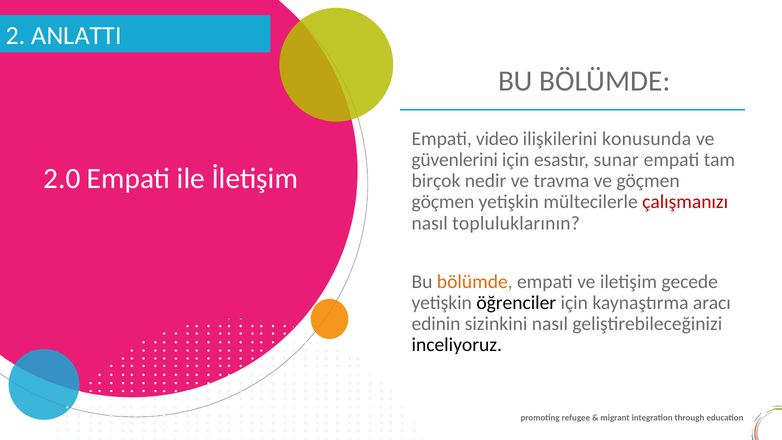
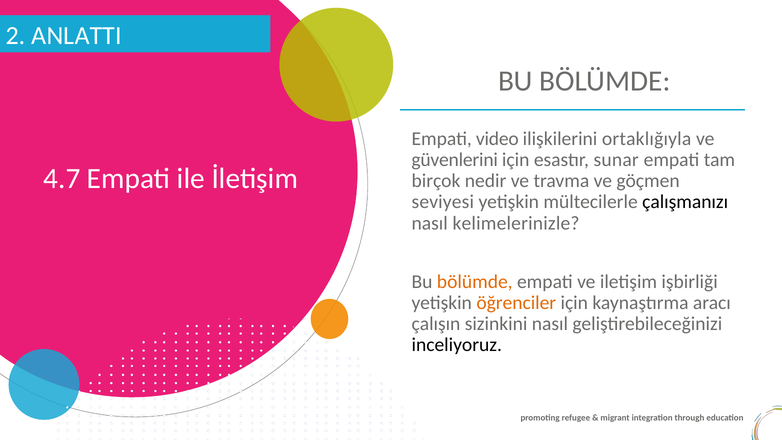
konusunda: konusunda -> ortaklığıyla
2.0: 2.0 -> 4.7
göçmen at (443, 202): göçmen -> seviyesi
çalışmanızı colour: red -> black
topluluklarının: topluluklarının -> kelimelerinizle
gecede: gecede -> işbirliği
öğrenciler colour: black -> orange
edinin: edinin -> çalışın
